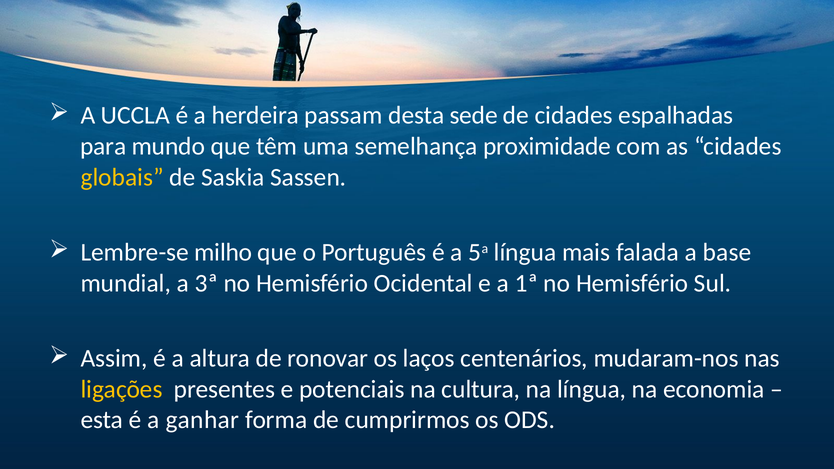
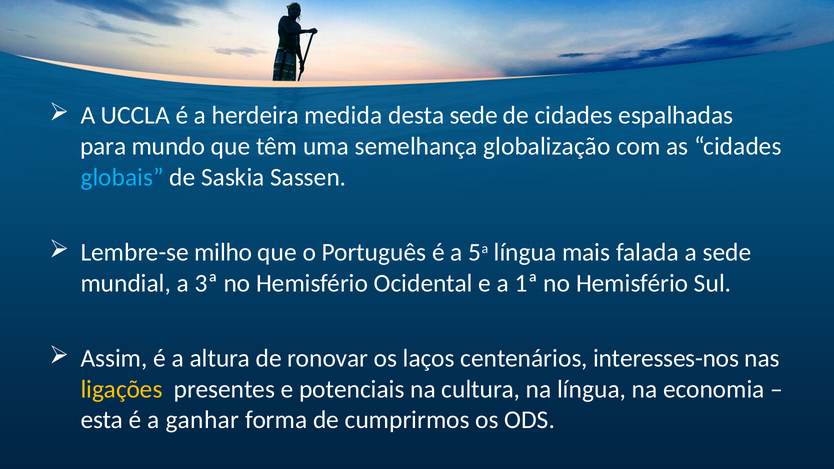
passam: passam -> medida
proximidade: proximidade -> globalização
globais colour: yellow -> light blue
a base: base -> sede
mudaram-nos: mudaram-nos -> interesses-nos
